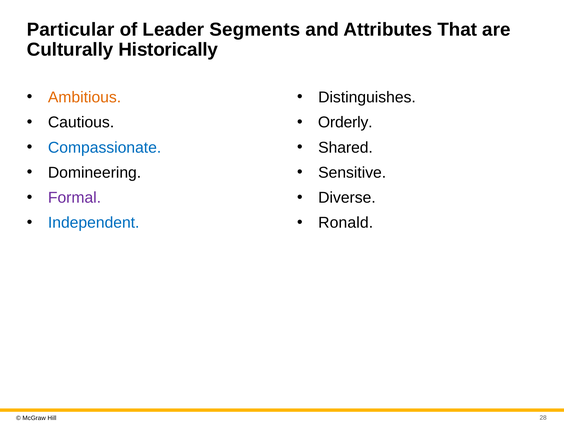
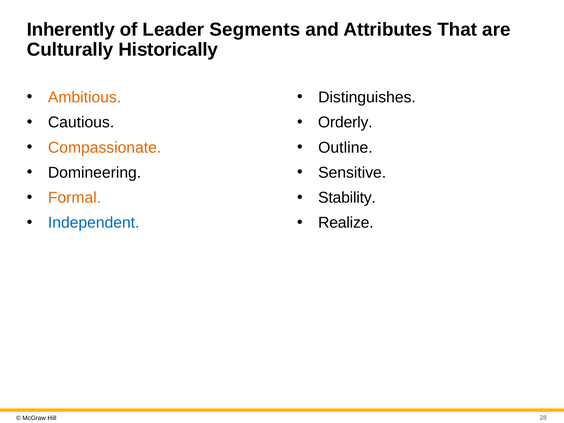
Particular: Particular -> Inherently
Compassionate colour: blue -> orange
Shared: Shared -> Outline
Formal colour: purple -> orange
Diverse: Diverse -> Stability
Ronald: Ronald -> Realize
